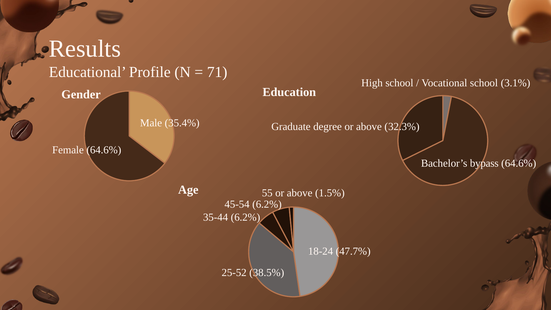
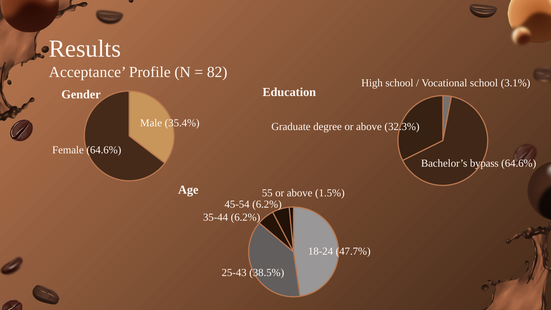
Educational: Educational -> Acceptance
71: 71 -> 82
25-52: 25-52 -> 25-43
